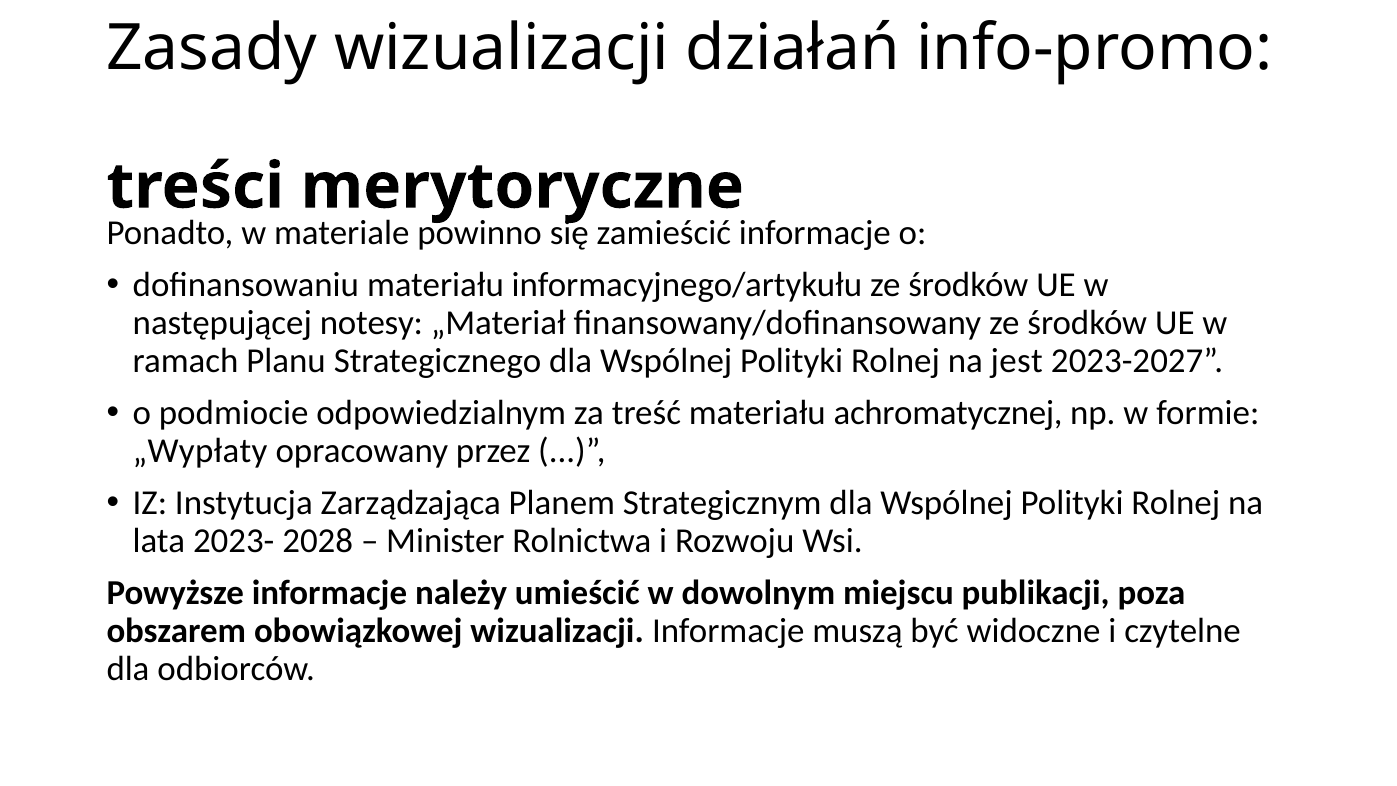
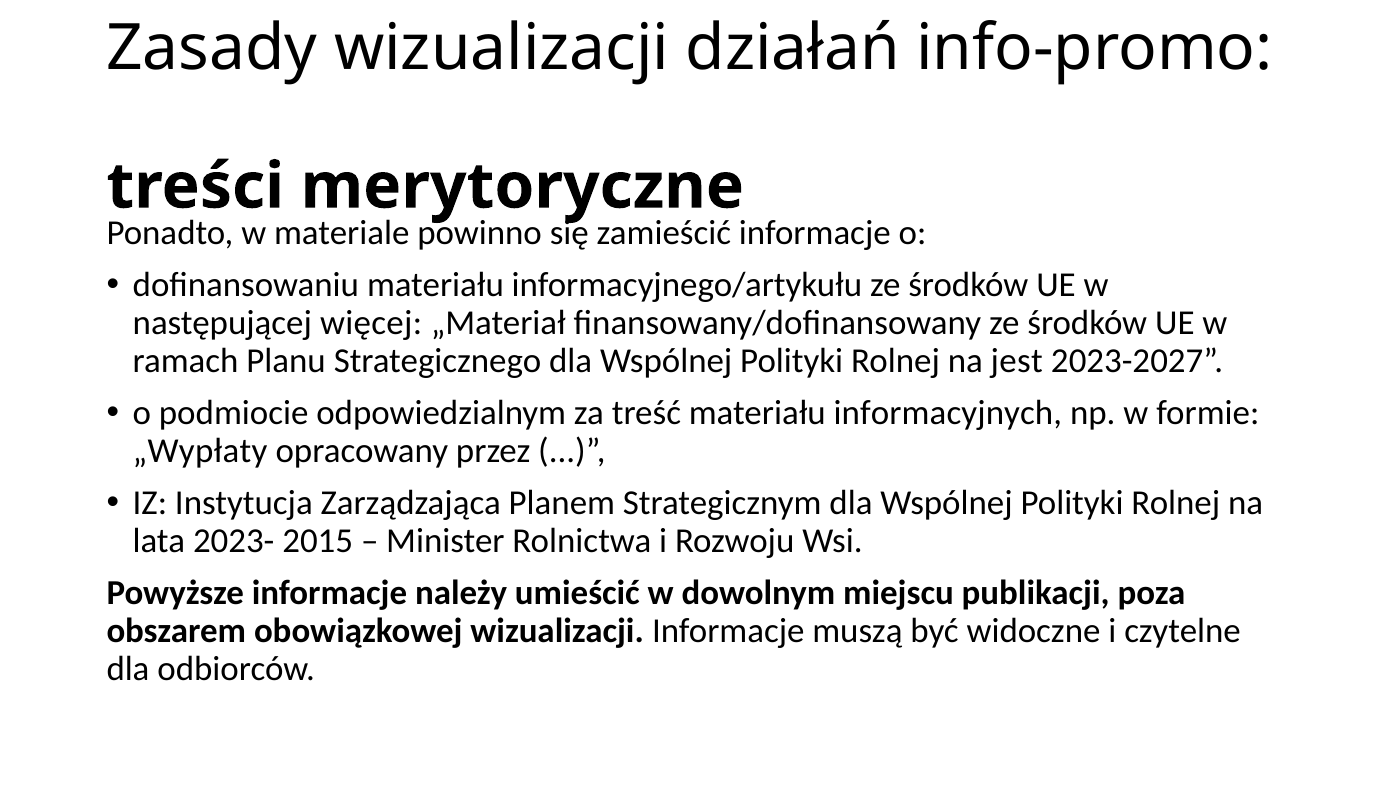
notesy: notesy -> więcej
achromatycznej: achromatycznej -> informacyjnych
2028: 2028 -> 2015
